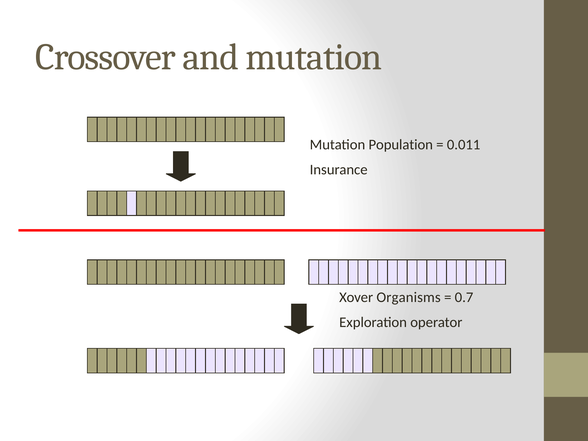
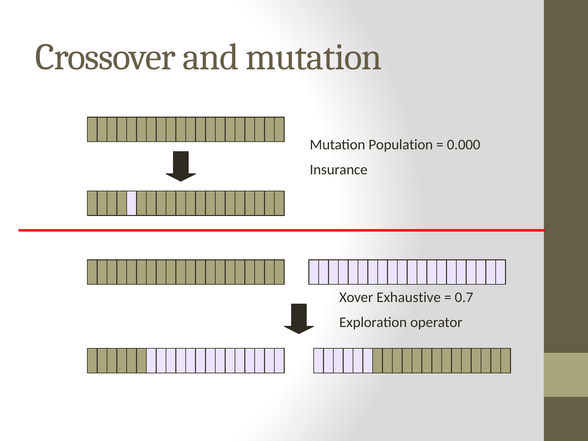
0.011: 0.011 -> 0.000
Organisms: Organisms -> Exhaustive
